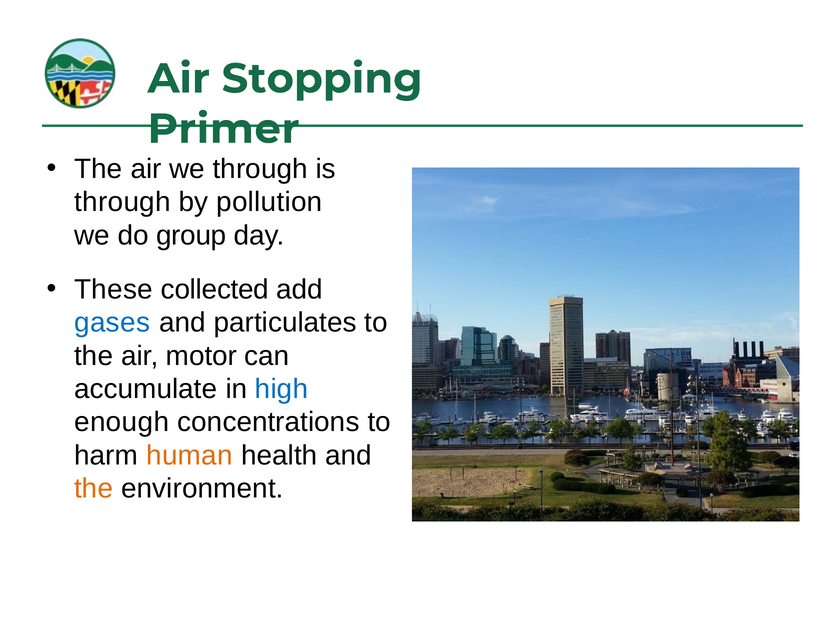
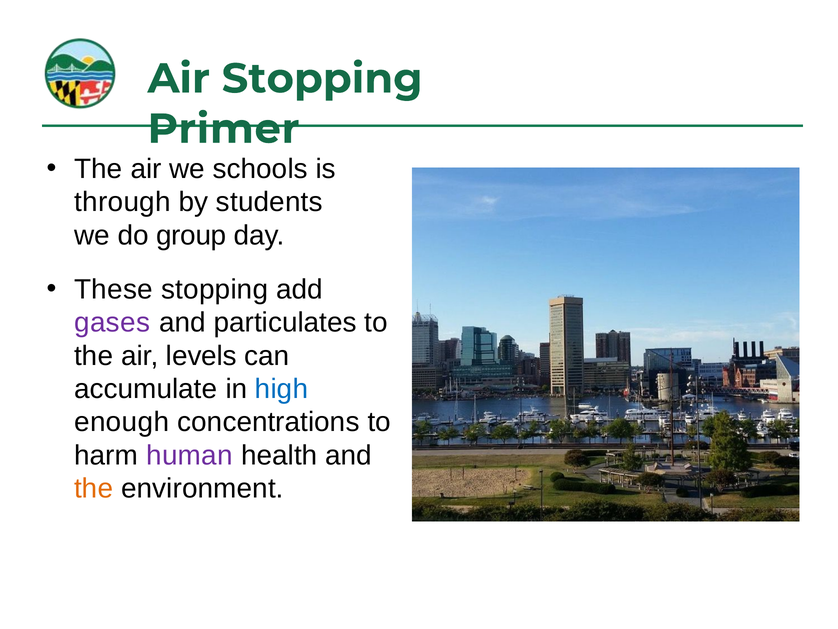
we through: through -> schools
pollution: pollution -> students
These collected: collected -> stopping
gases colour: blue -> purple
motor: motor -> levels
human colour: orange -> purple
